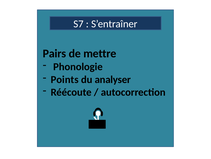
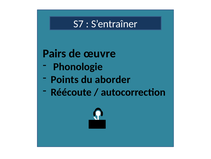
mettre: mettre -> œuvre
analyser: analyser -> aborder
